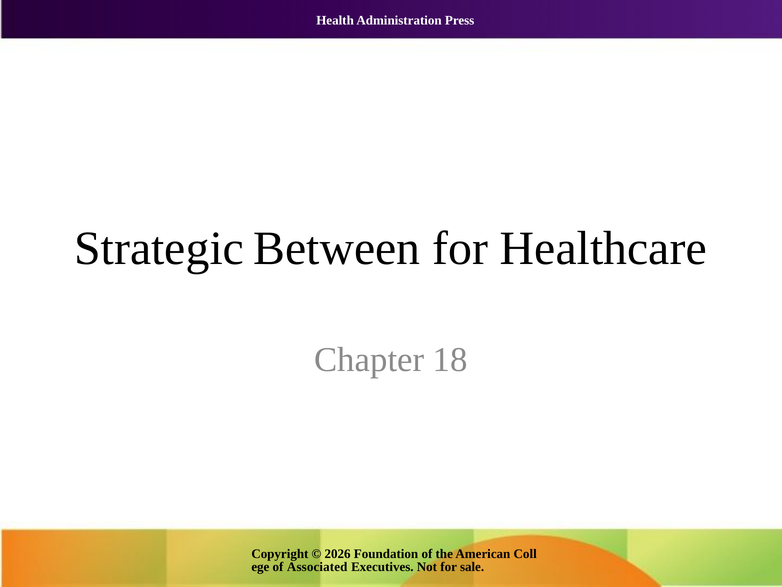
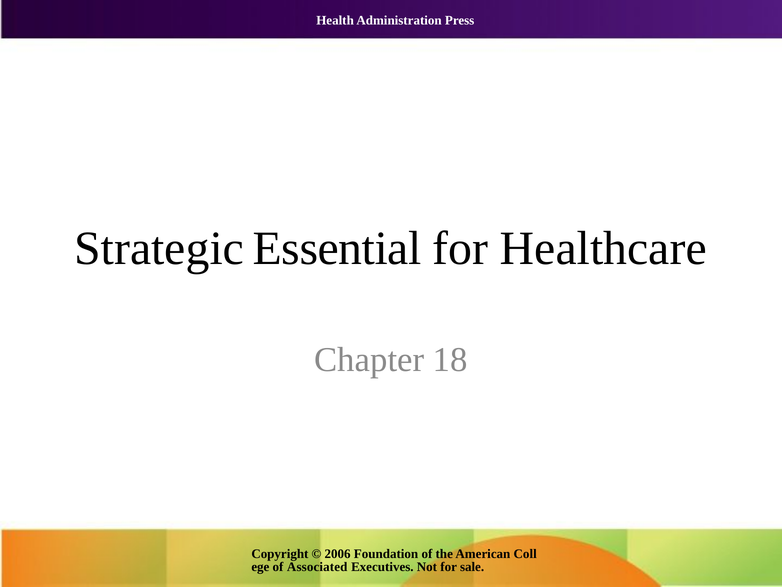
Between: Between -> Essential
2026: 2026 -> 2006
